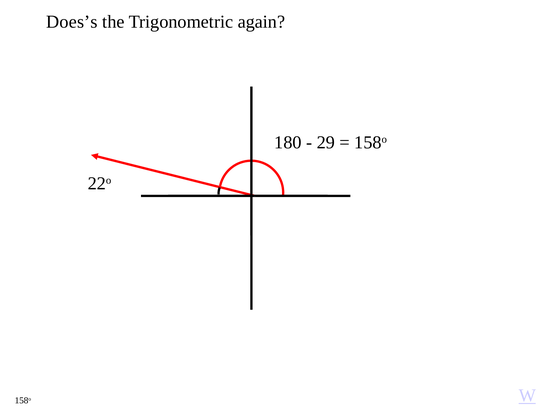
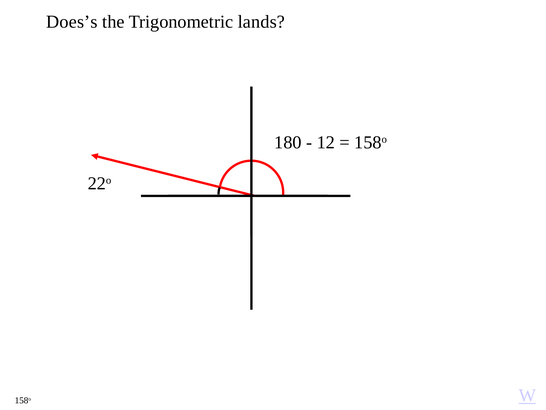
again: again -> lands
29: 29 -> 12
